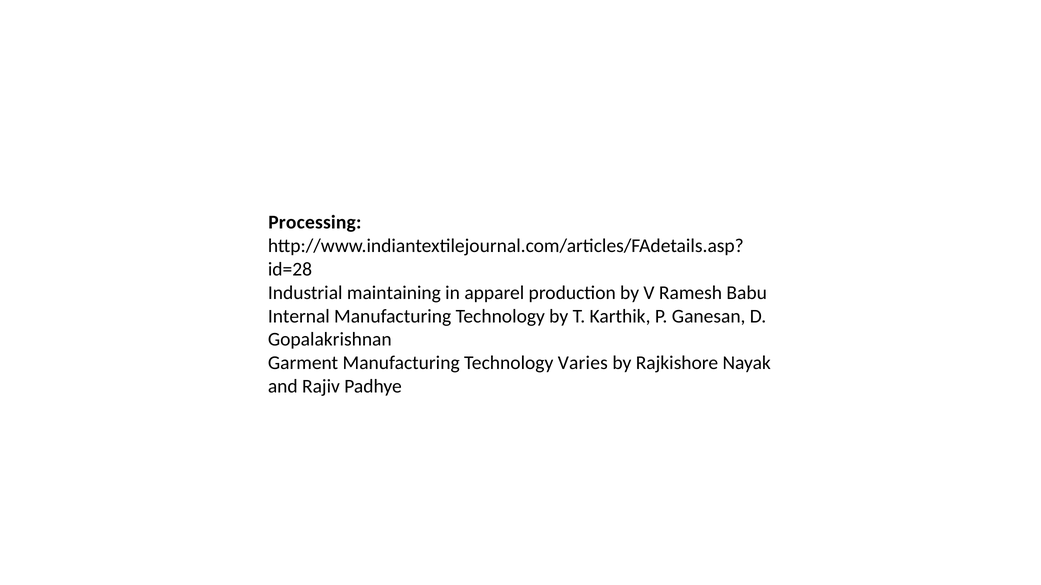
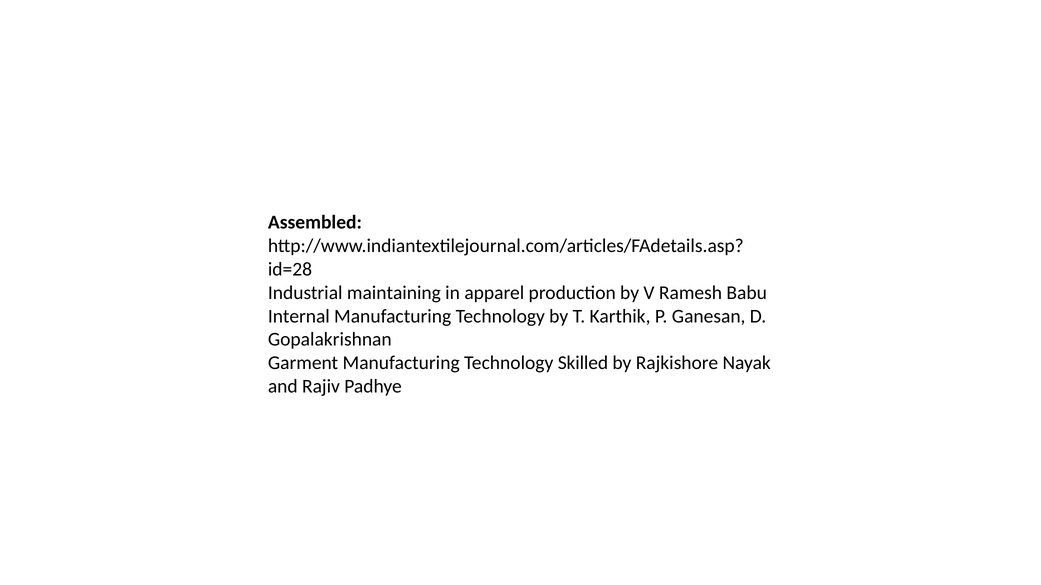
Processing: Processing -> Assembled
Varies: Varies -> Skilled
